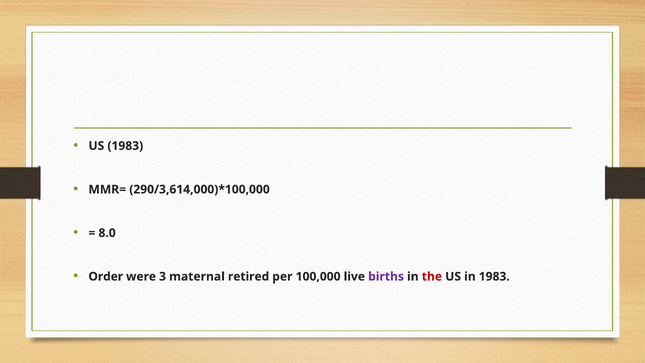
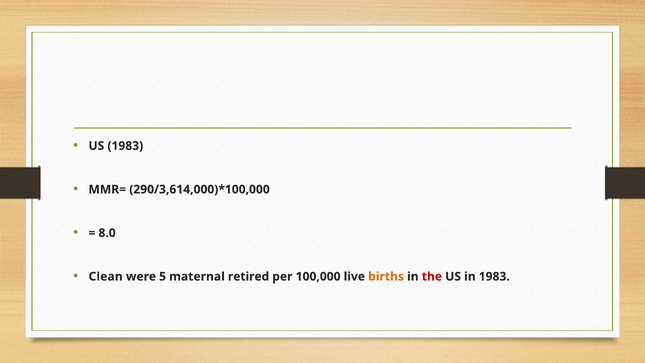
Order: Order -> Clean
3: 3 -> 5
births colour: purple -> orange
